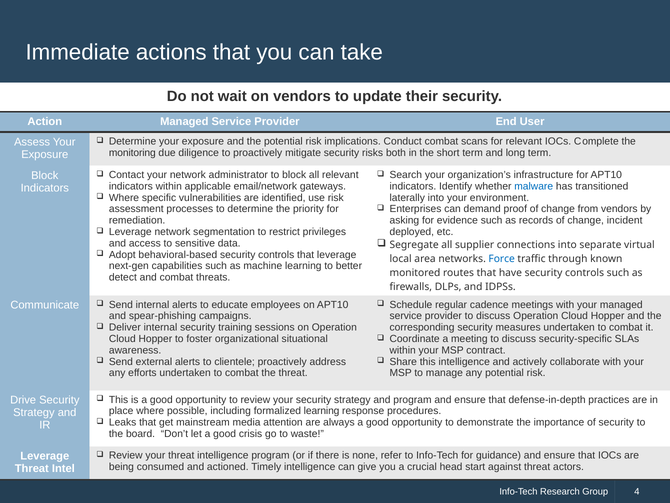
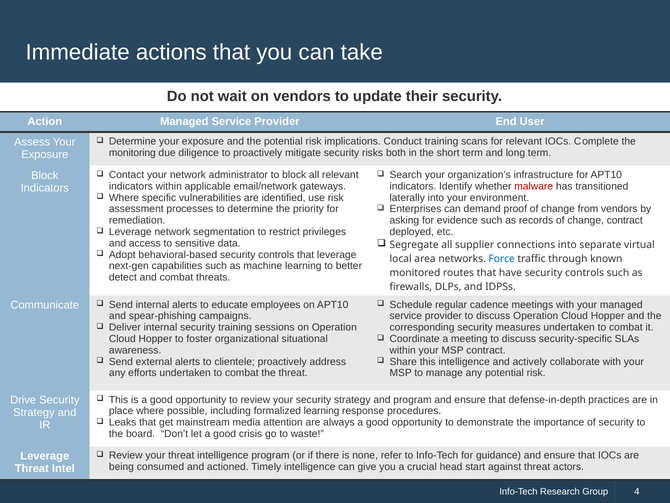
Conduct combat: combat -> training
malware colour: blue -> red
change incident: incident -> contract
